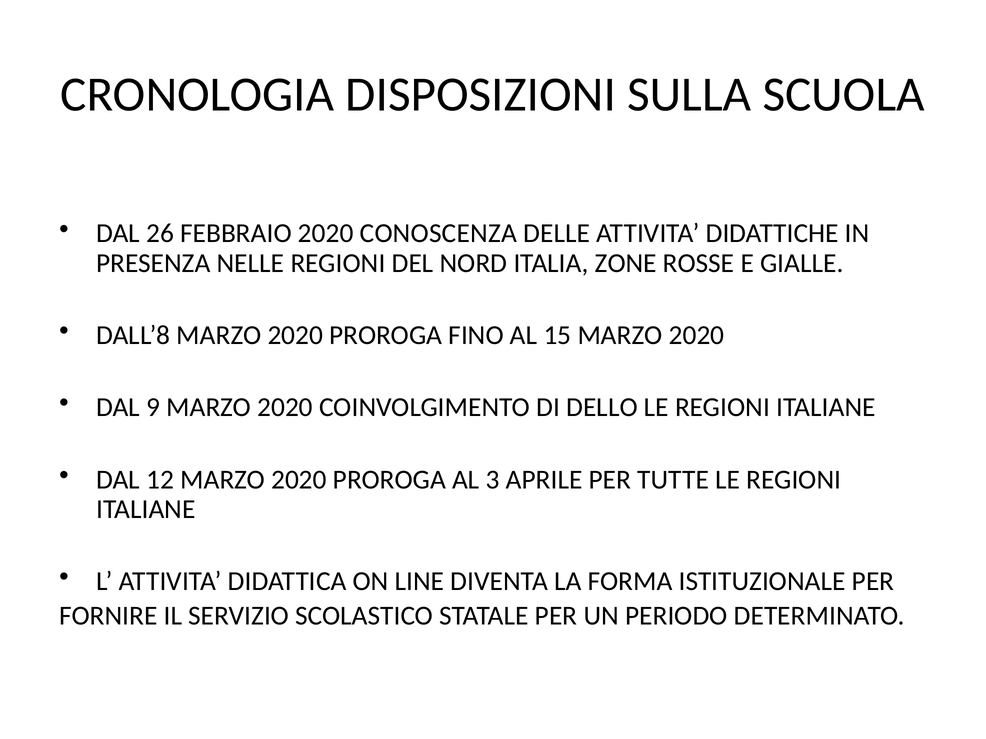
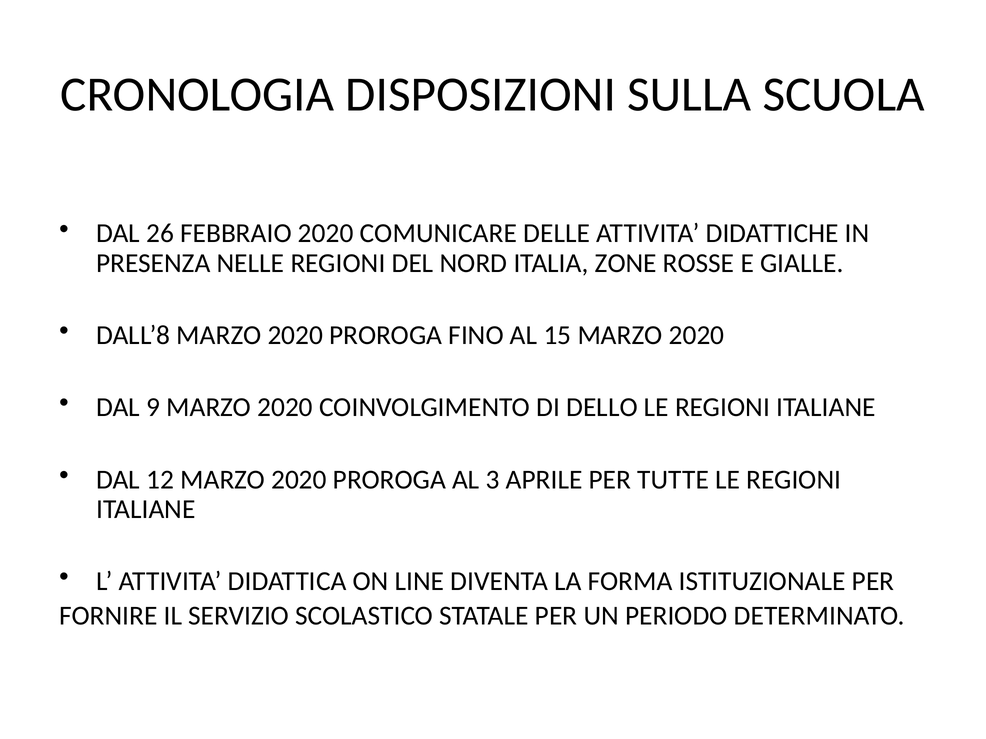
CONOSCENZA: CONOSCENZA -> COMUNICARE
